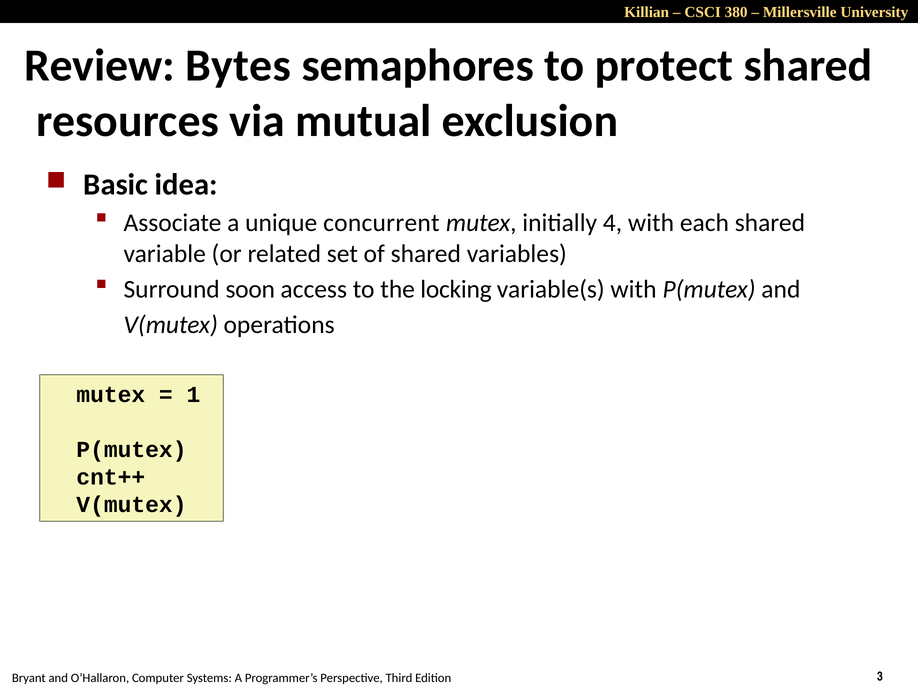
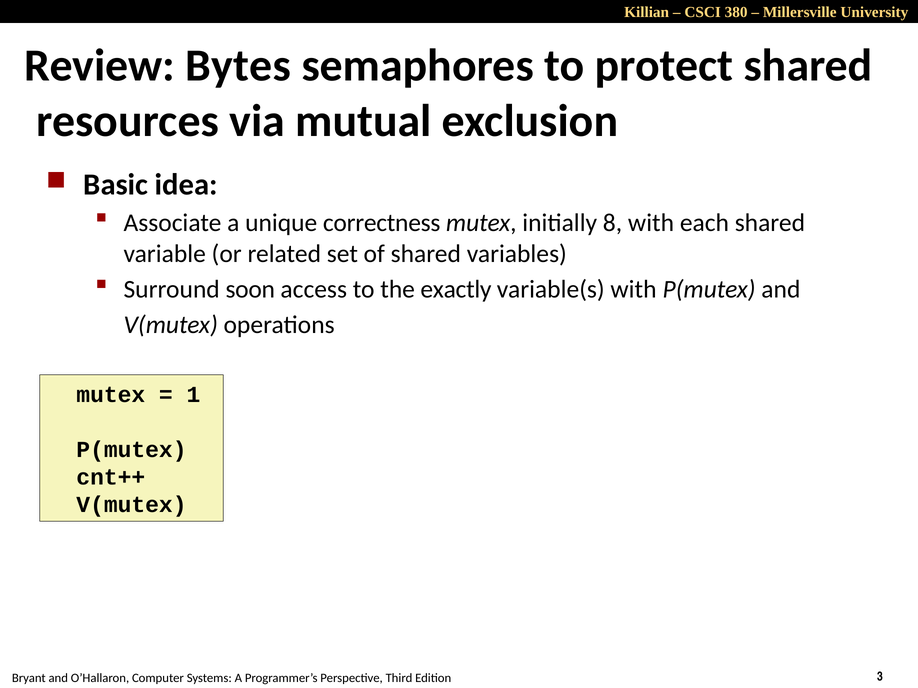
concurrent: concurrent -> correctness
4: 4 -> 8
locking: locking -> exactly
